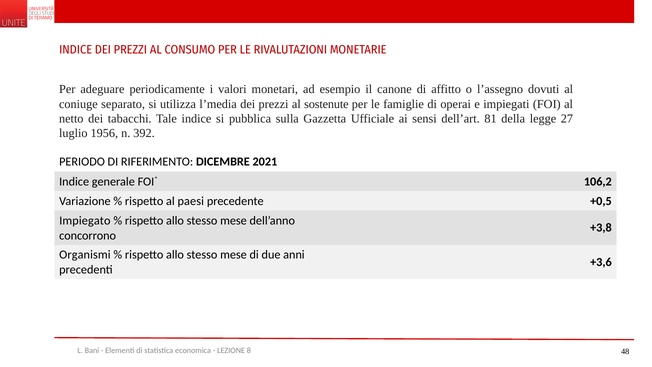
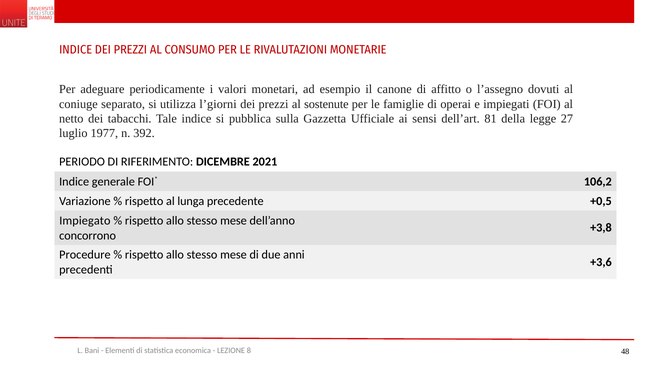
l’media: l’media -> l’giorni
1956: 1956 -> 1977
paesi: paesi -> lunga
Organismi: Organismi -> Procedure
